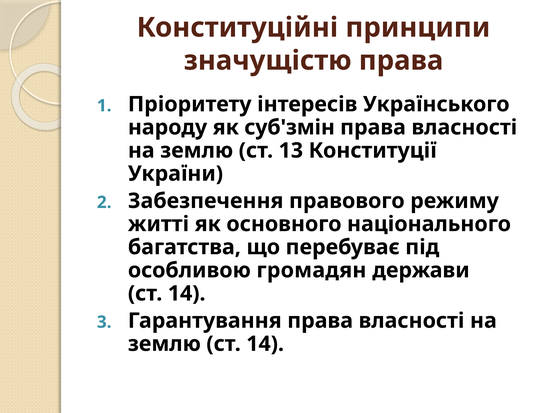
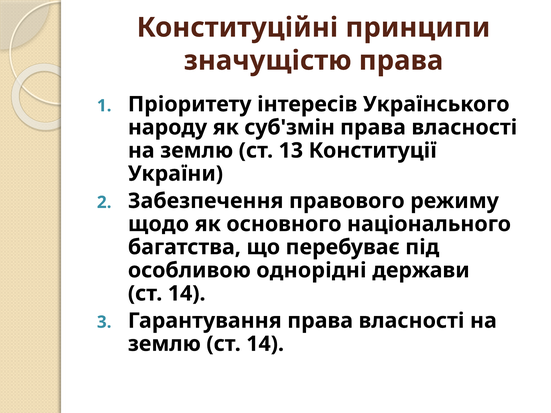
житті: житті -> щодо
громадян: громадян -> однорідні
